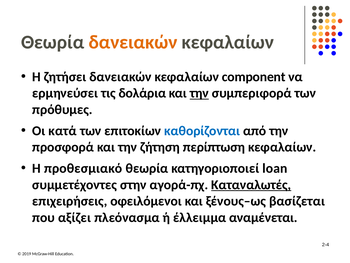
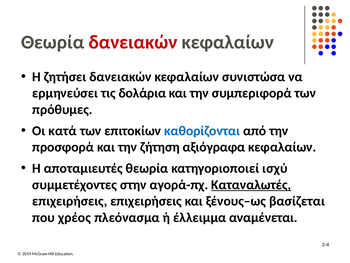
δανειακών at (133, 42) colour: orange -> red
component: component -> συνιστώσα
την at (199, 93) underline: present -> none
περίπτωση: περίπτωση -> αξιόγραφα
προθεσμιακό: προθεσμιακό -> αποταμιευτές
loan: loan -> ισχύ
επιχειρήσεις οφειλόμενοι: οφειλόμενοι -> επιχειρήσεις
αξίζει: αξίζει -> χρέος
